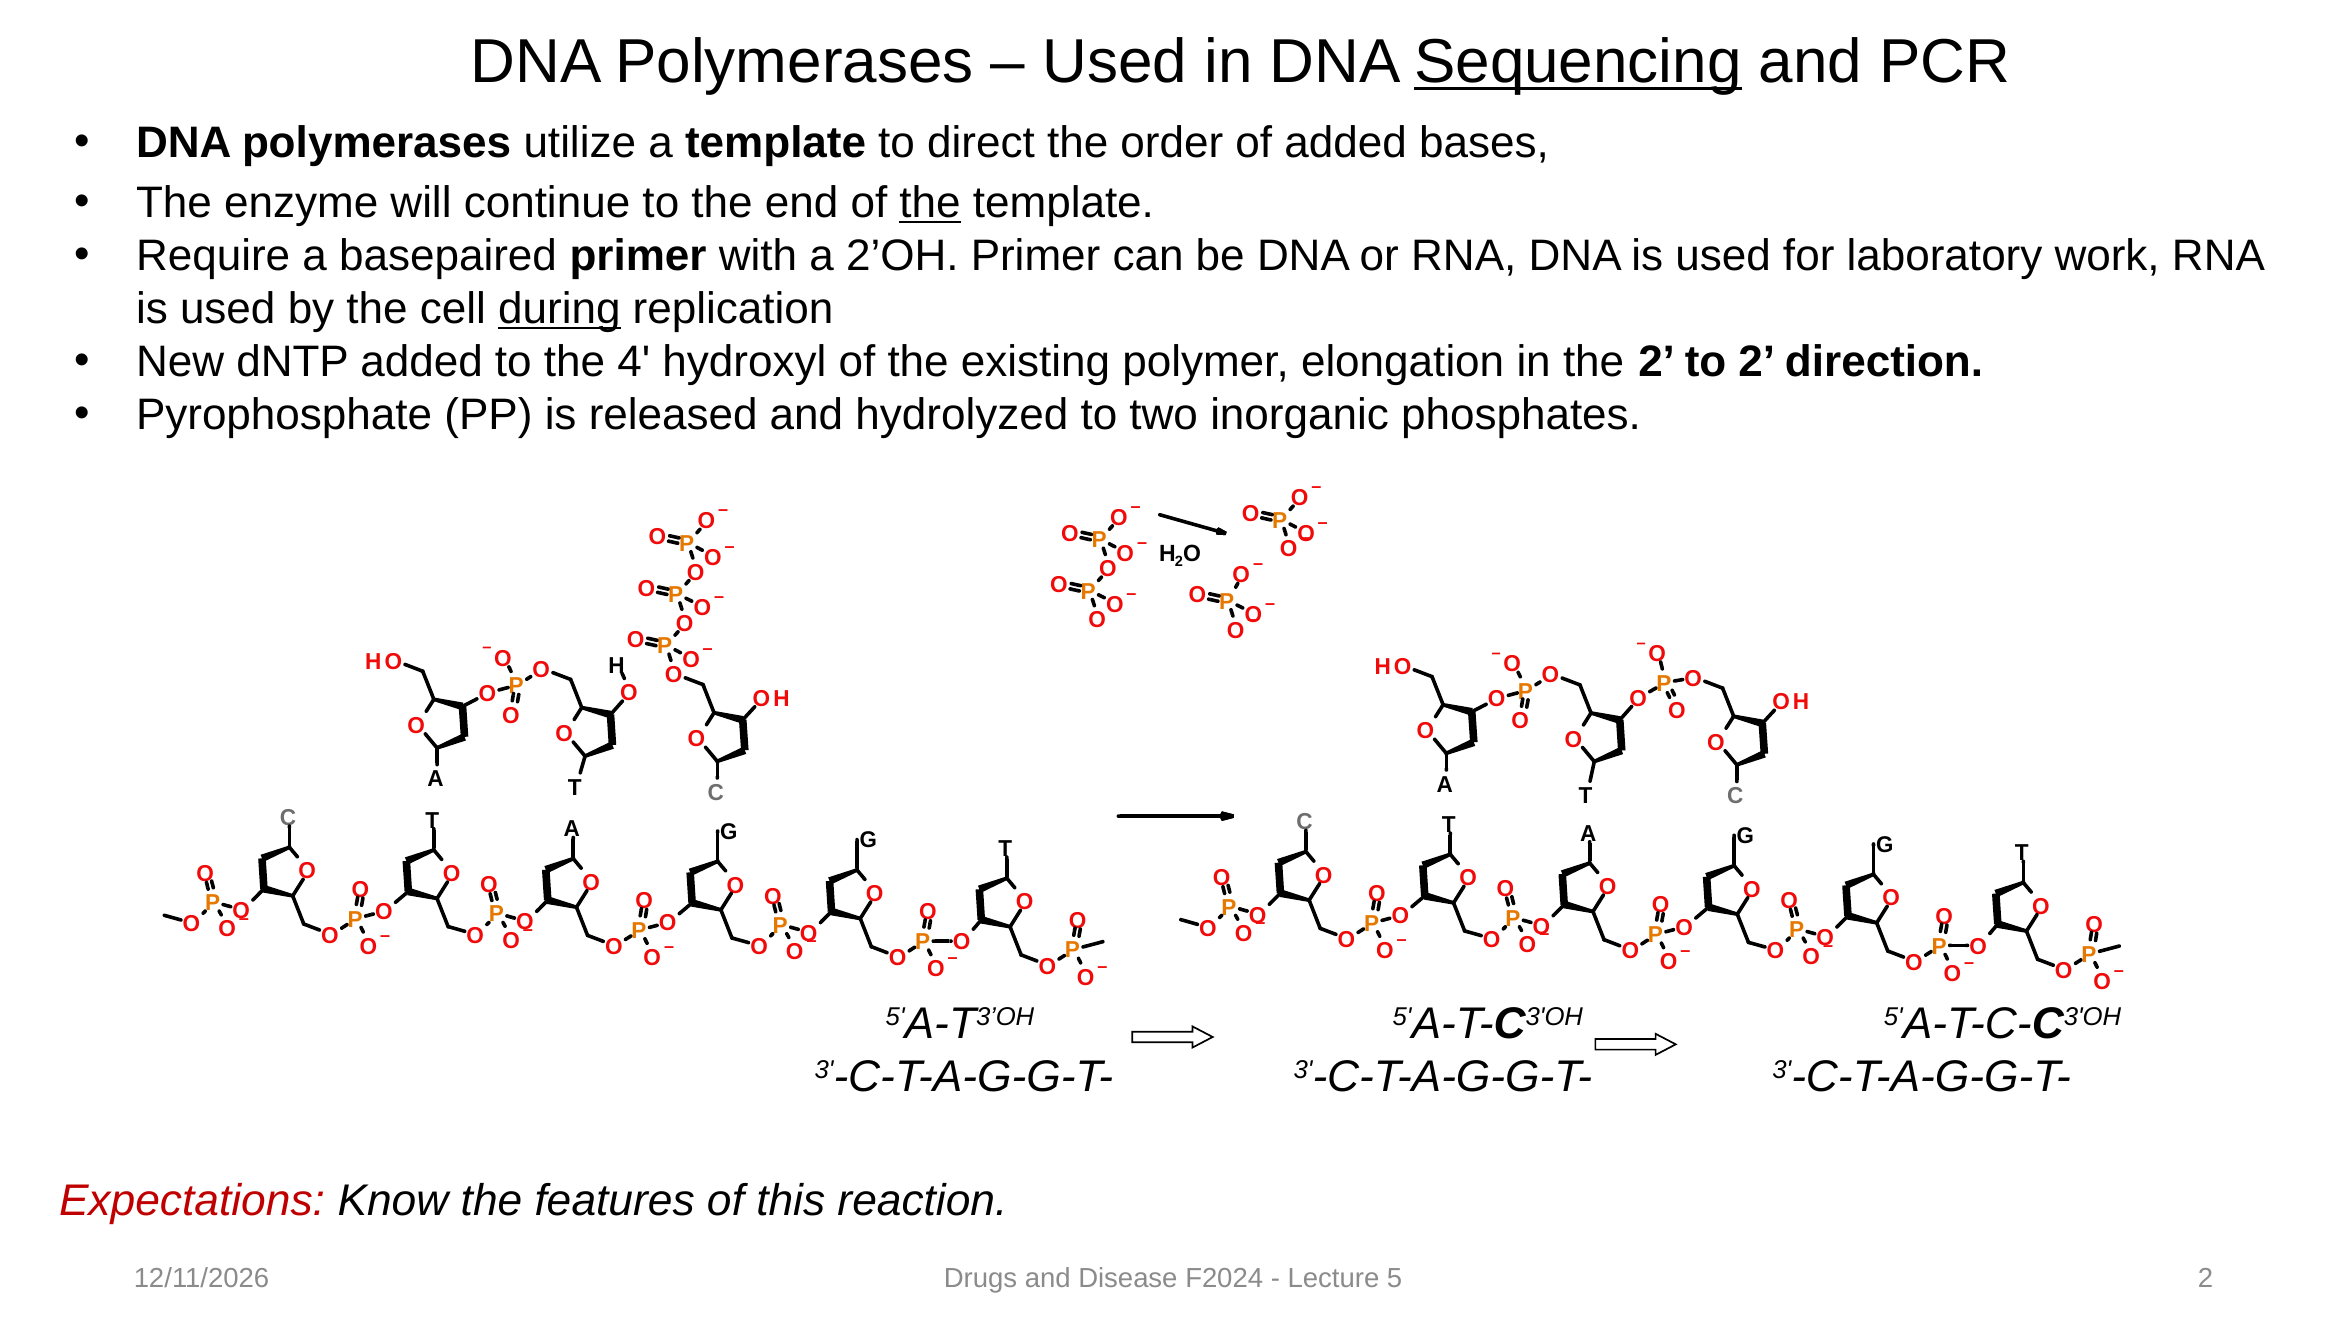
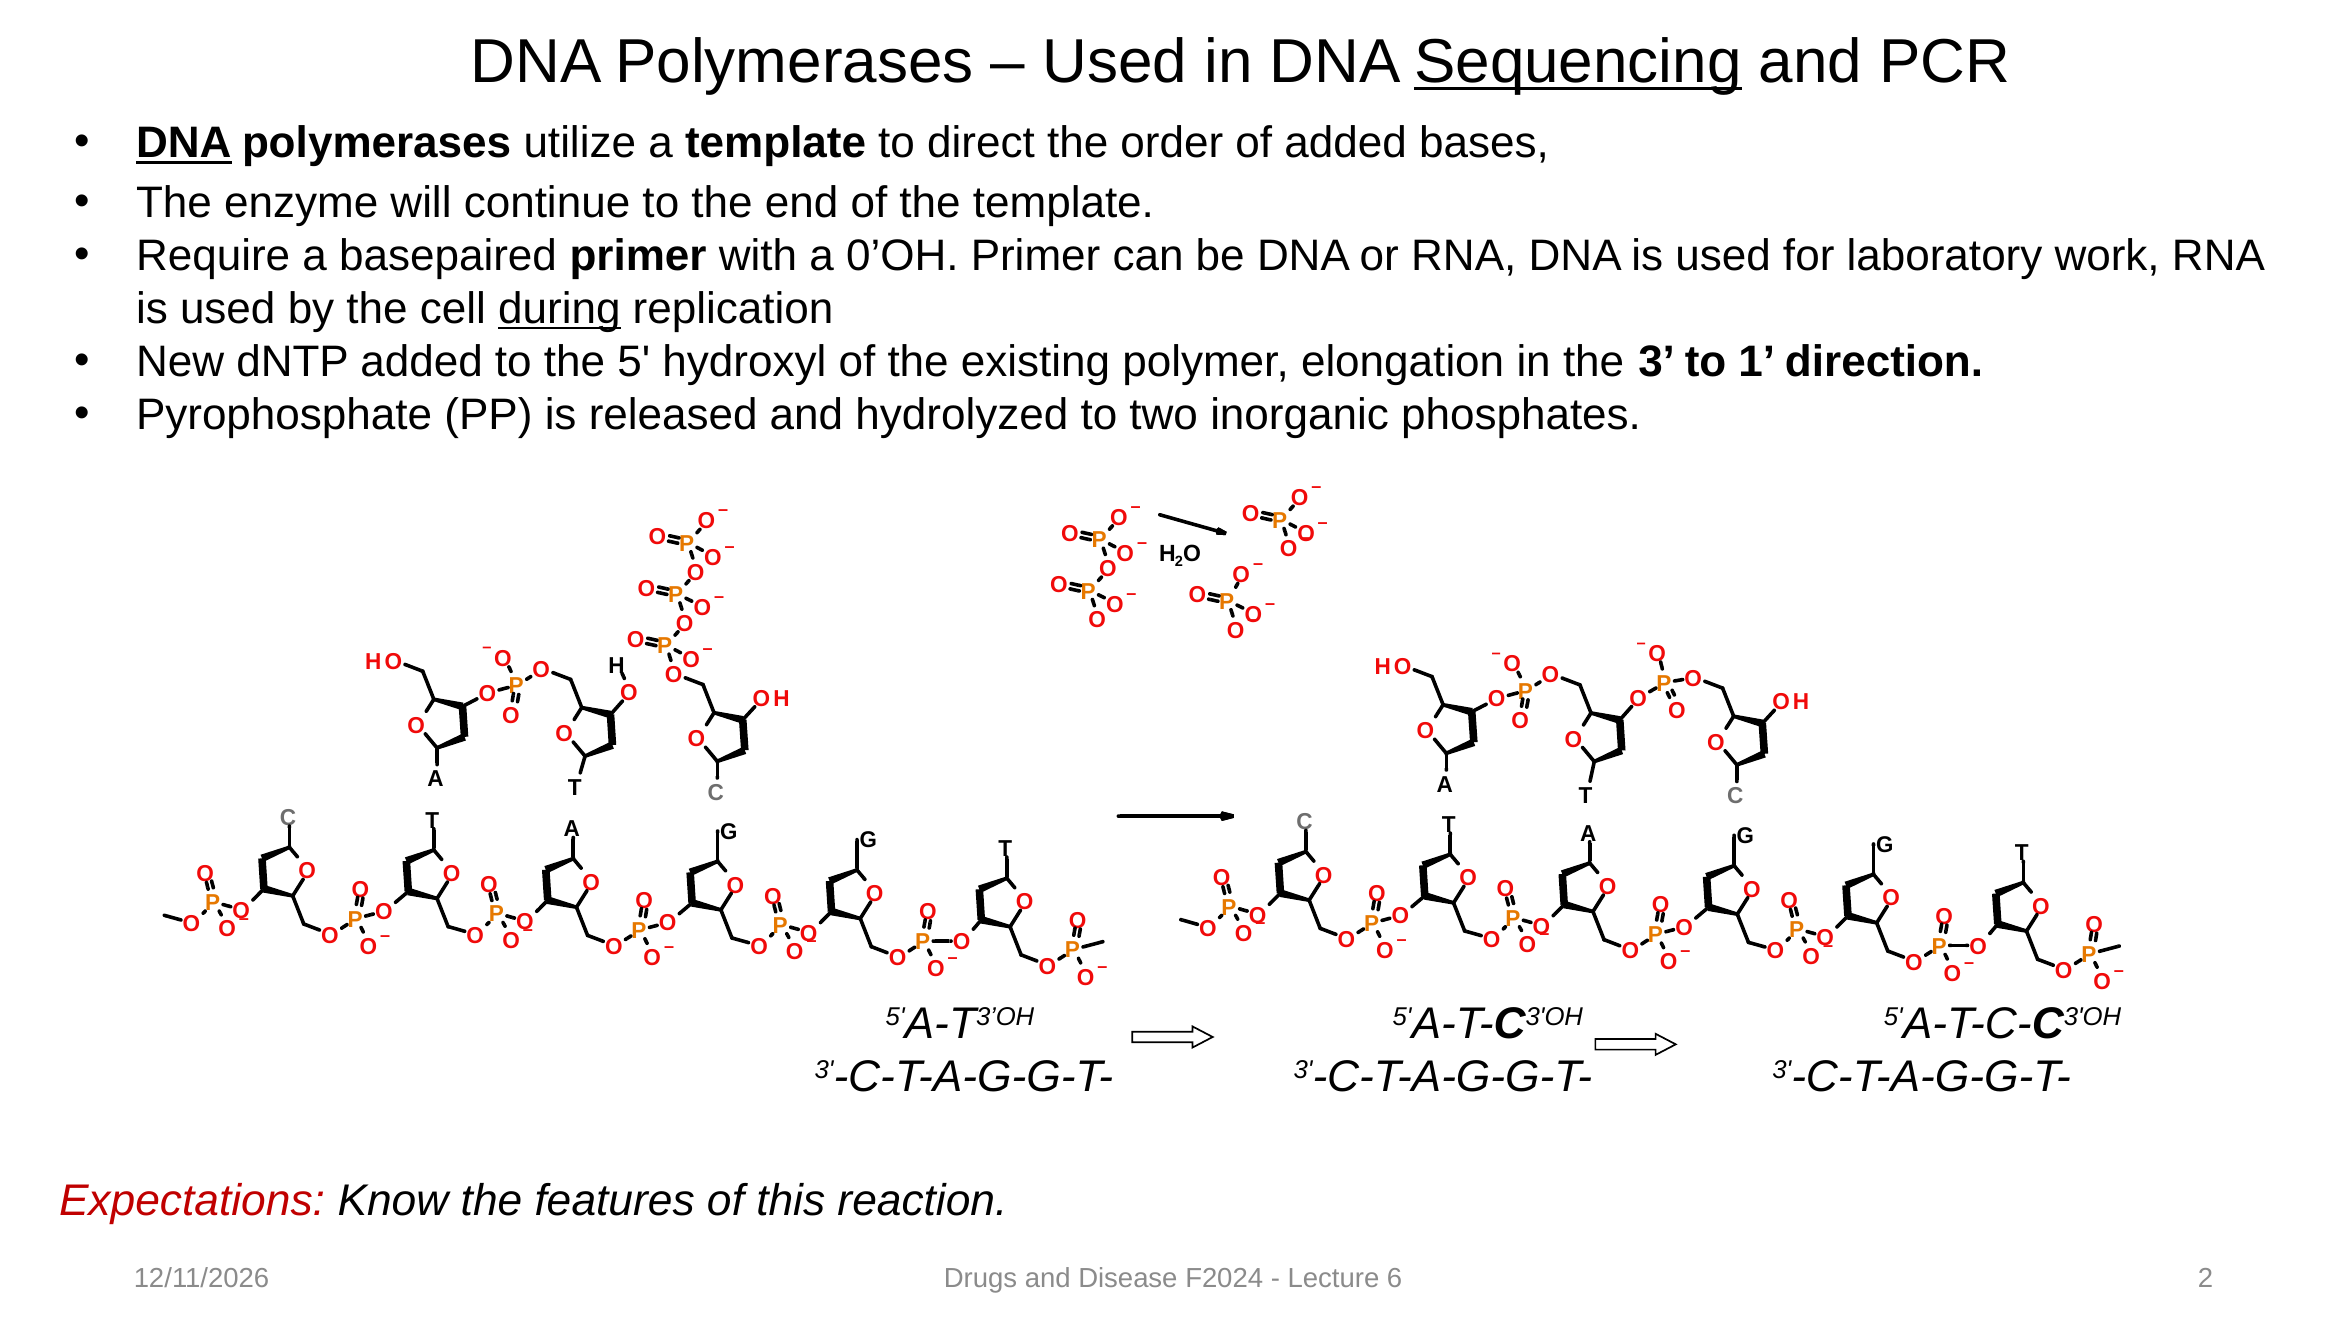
DNA at (184, 143) underline: none -> present
the at (930, 203) underline: present -> none
2’OH: 2’OH -> 0’OH
4: 4 -> 5
the 2: 2 -> 3
to 2: 2 -> 1
5: 5 -> 6
